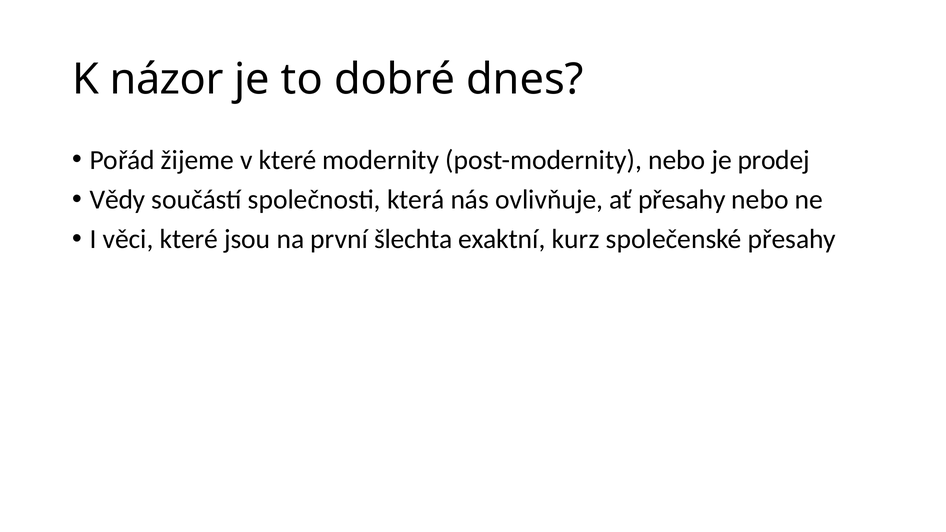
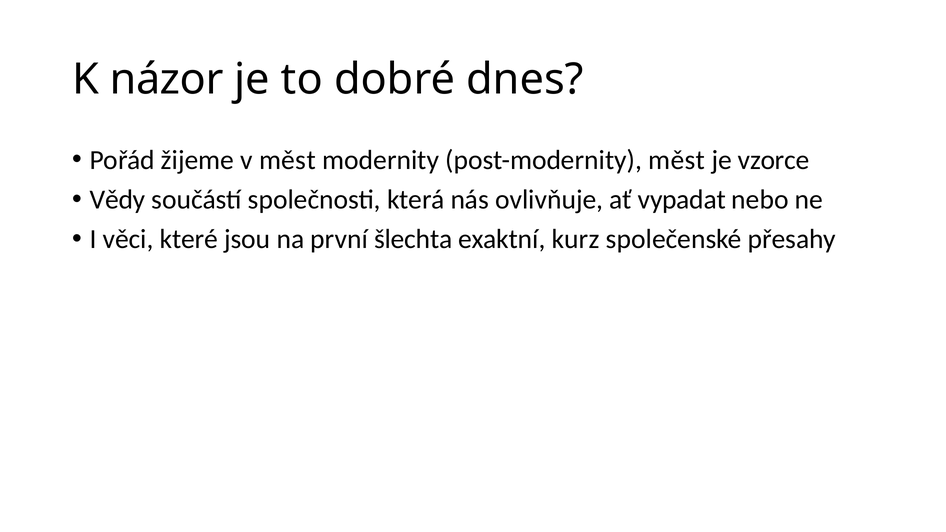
v které: které -> měst
post-modernity nebo: nebo -> měst
prodej: prodej -> vzorce
ať přesahy: přesahy -> vypadat
